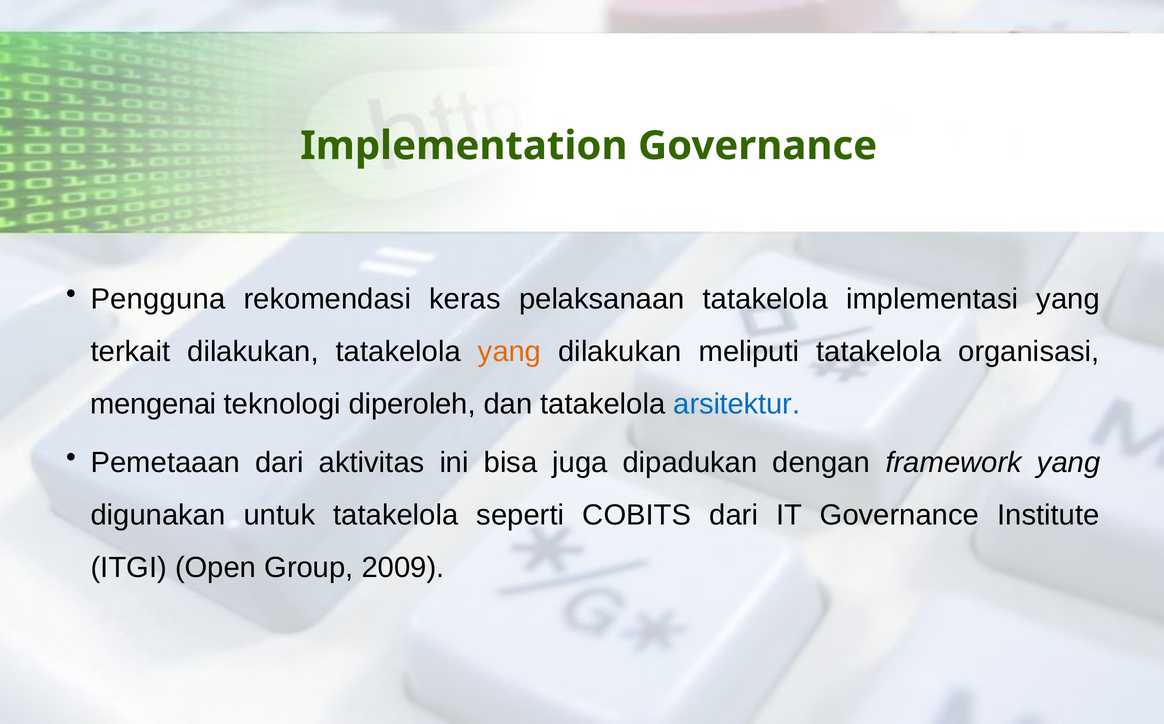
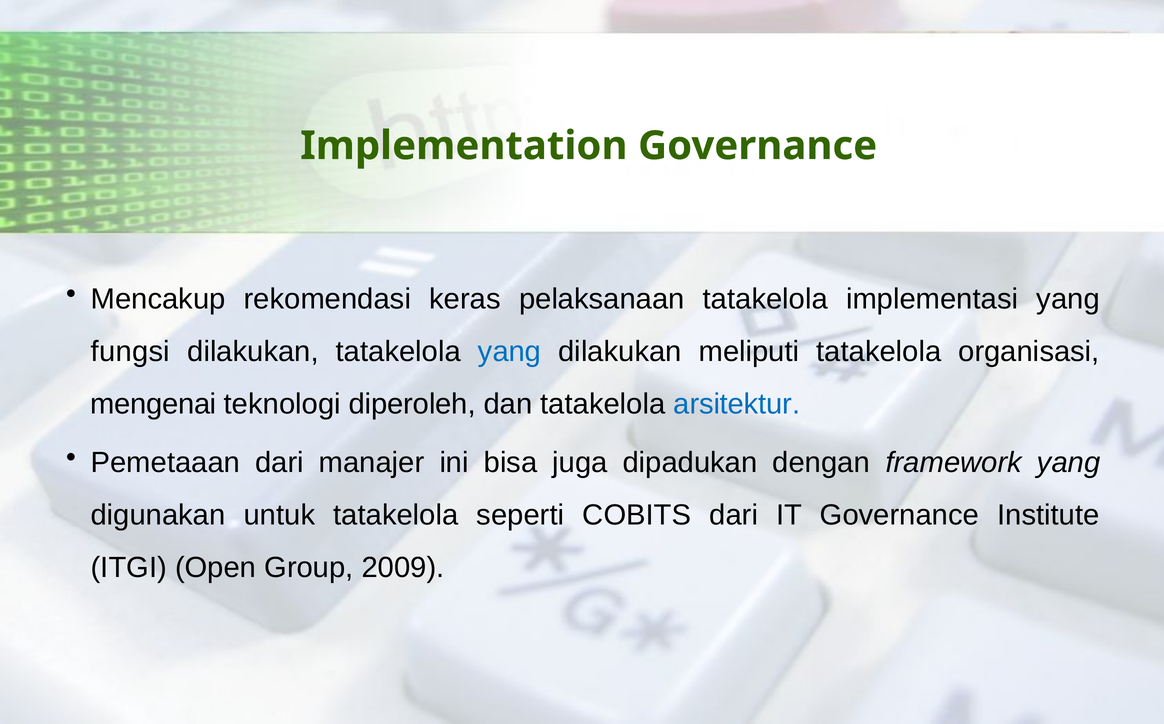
Pengguna: Pengguna -> Mencakup
terkait: terkait -> fungsi
yang at (510, 352) colour: orange -> blue
aktivitas: aktivitas -> manajer
